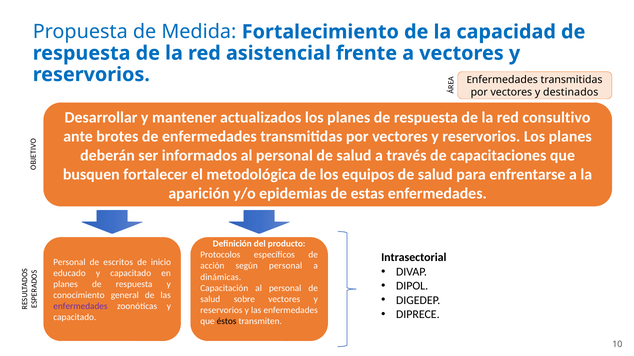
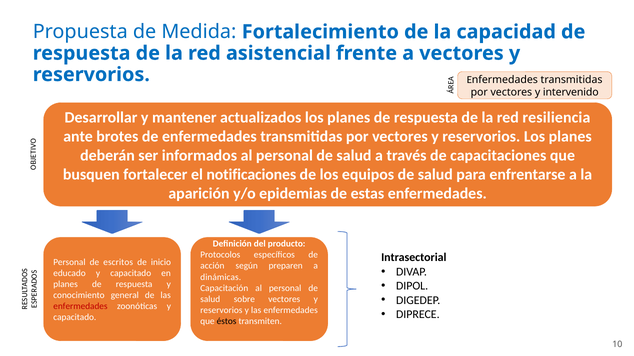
destinados: destinados -> intervenido
consultivo: consultivo -> resiliencia
metodológica: metodológica -> notificaciones
según personal: personal -> preparen
enfermedades at (80, 307) colour: purple -> red
